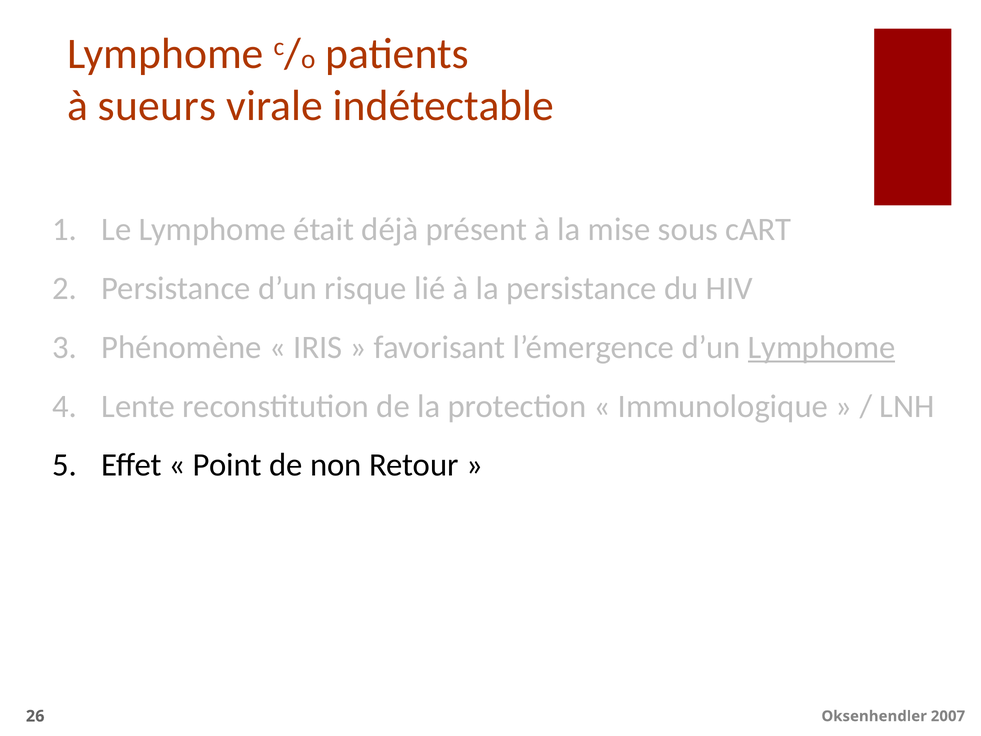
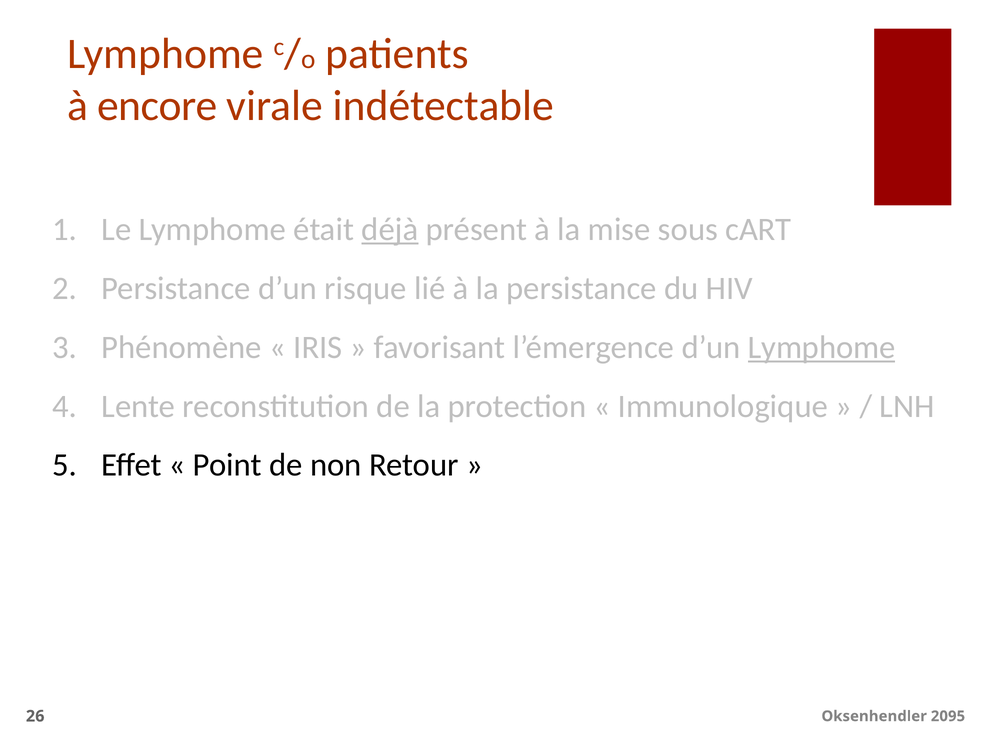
sueurs: sueurs -> encore
déjà underline: none -> present
2007: 2007 -> 2095
